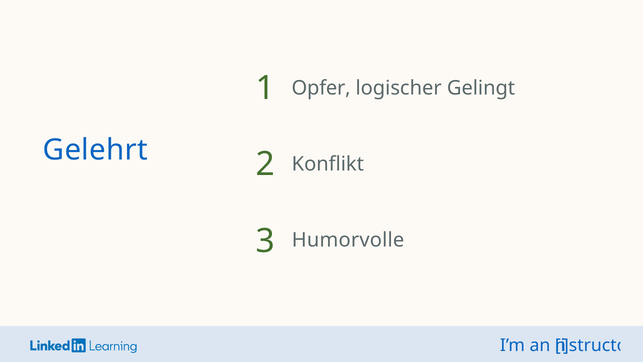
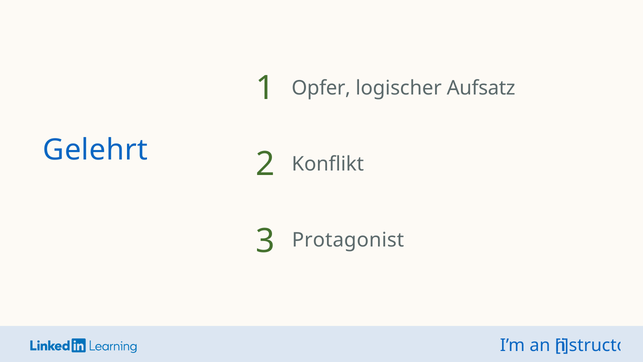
Gelingt: Gelingt -> Aufsatz
Humorvolle: Humorvolle -> Protagonist
